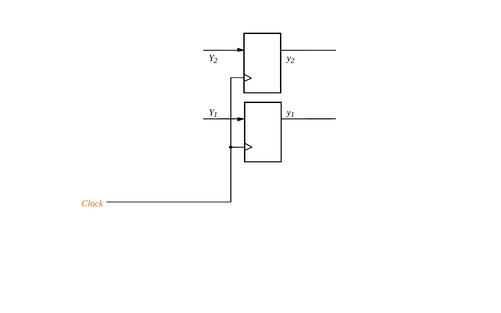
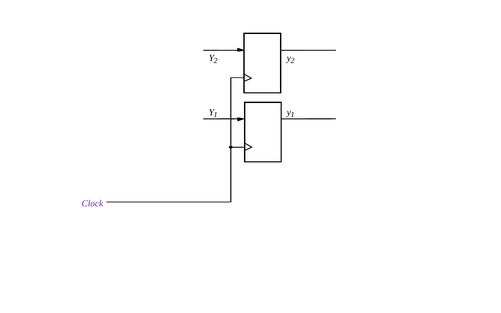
Clock colour: orange -> purple
